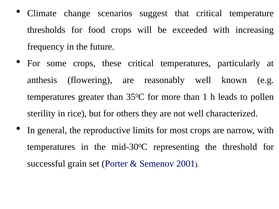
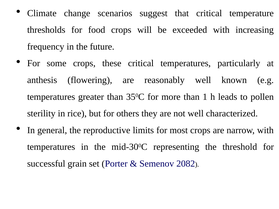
2001: 2001 -> 2082
